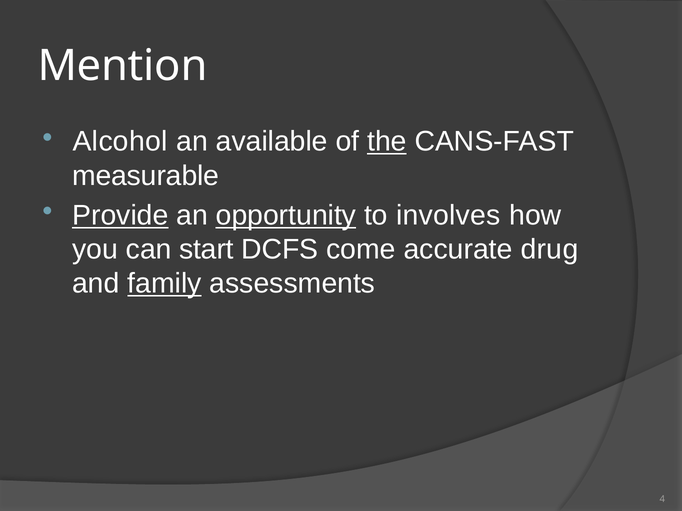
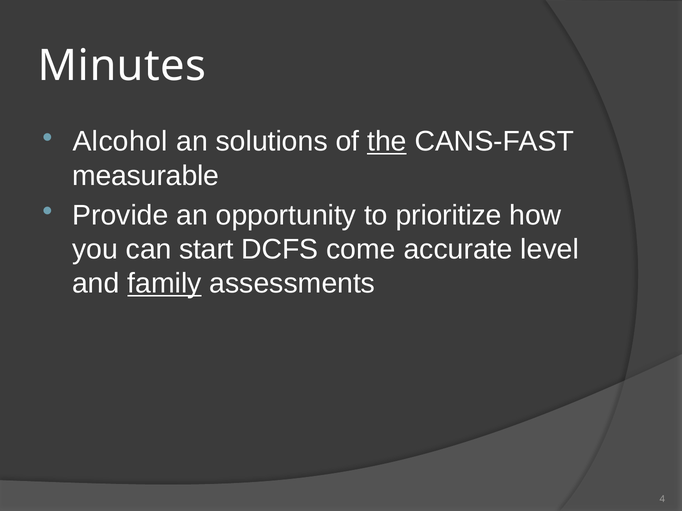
Mention: Mention -> Minutes
available: available -> solutions
Provide underline: present -> none
opportunity underline: present -> none
involves: involves -> prioritize
drug: drug -> level
